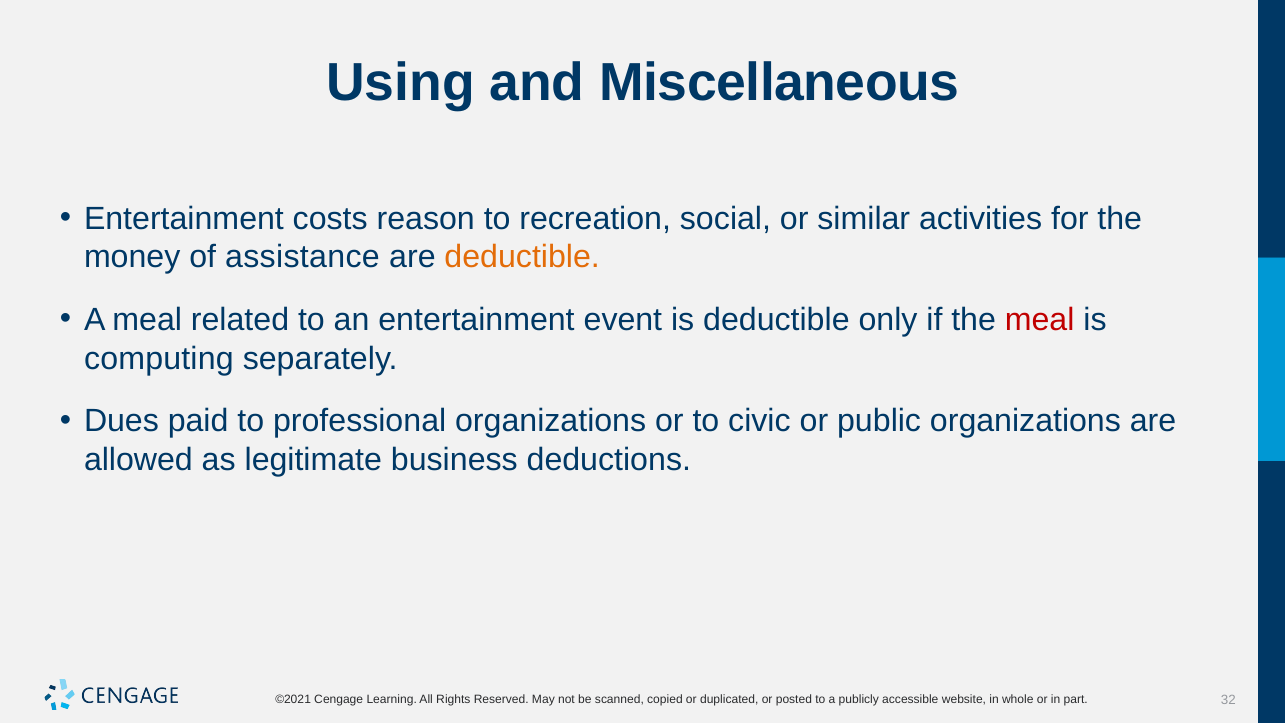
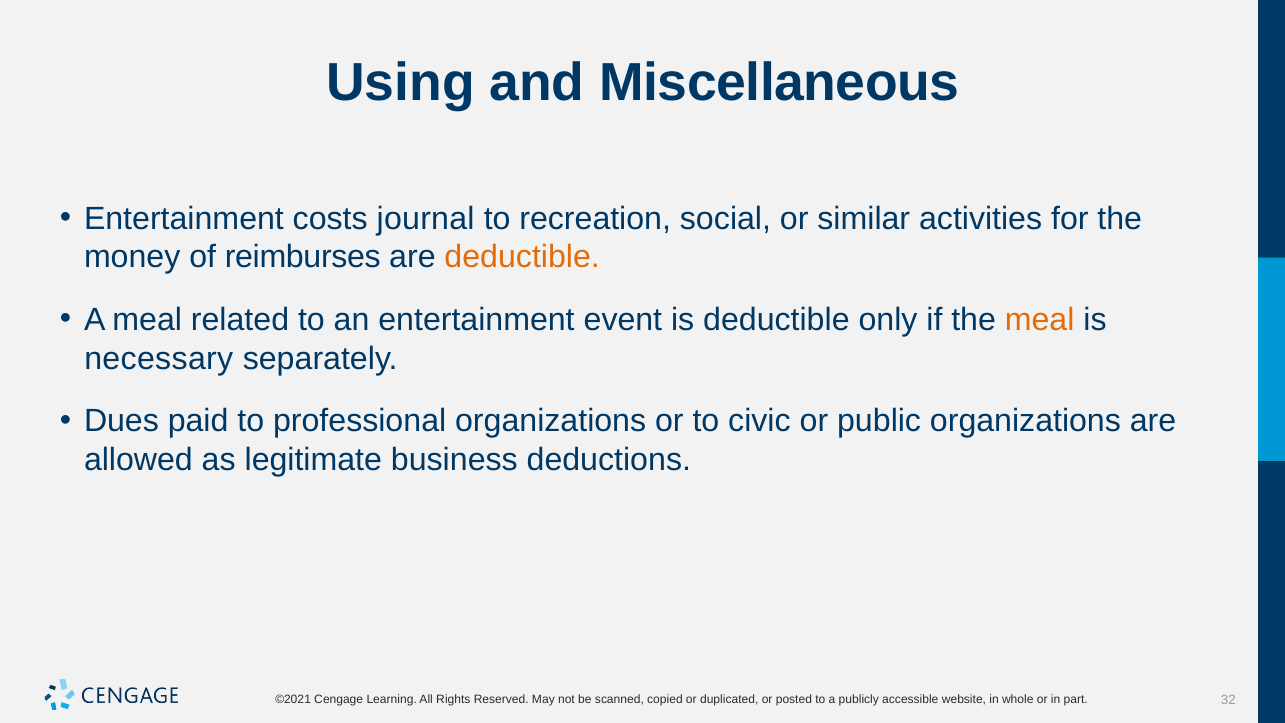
reason: reason -> journal
assistance: assistance -> reimburses
meal at (1040, 320) colour: red -> orange
computing: computing -> necessary
